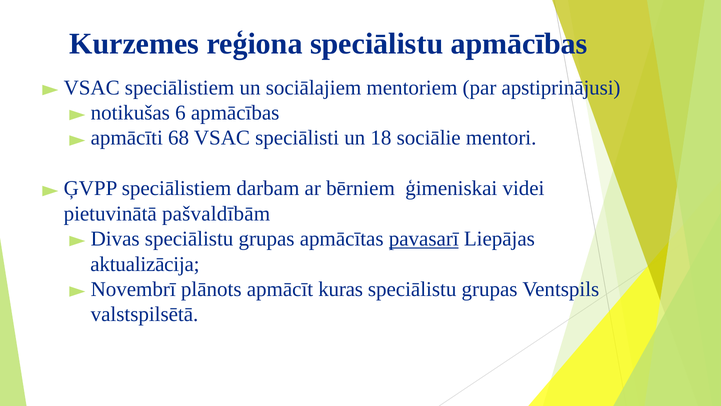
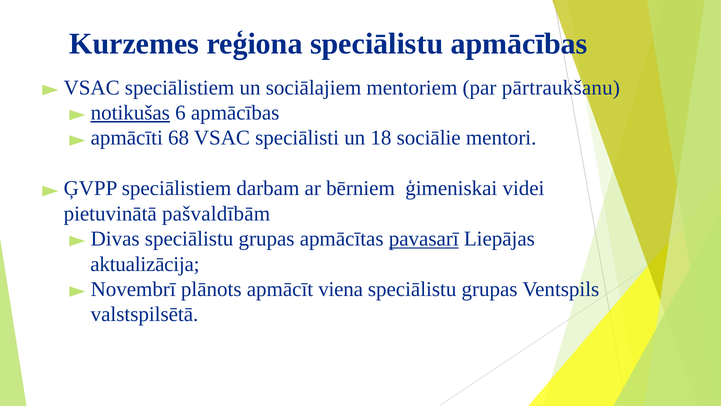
apstiprinājusi: apstiprinājusi -> pārtraukšanu
notikušas underline: none -> present
kuras: kuras -> viena
